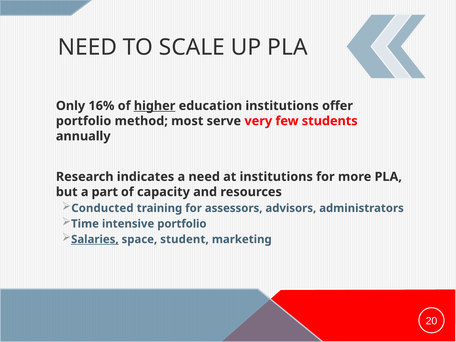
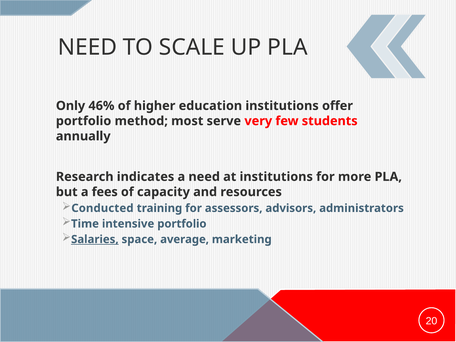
16%: 16% -> 46%
higher underline: present -> none
part: part -> fees
student: student -> average
